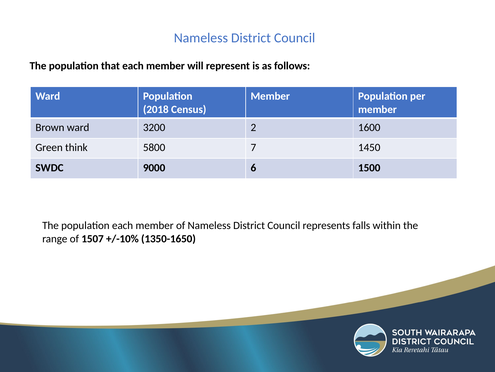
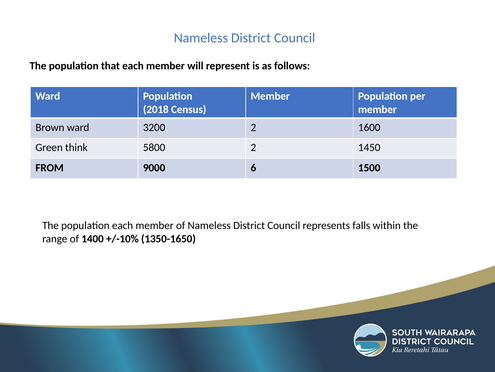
5800 7: 7 -> 2
SWDC: SWDC -> FROM
1507: 1507 -> 1400
